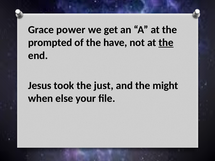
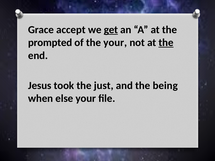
power: power -> accept
get underline: none -> present
the have: have -> your
might: might -> being
